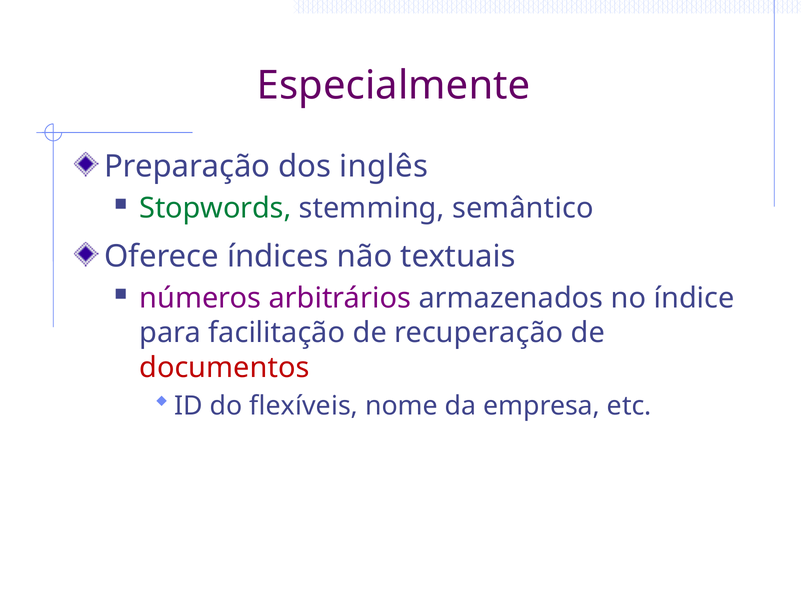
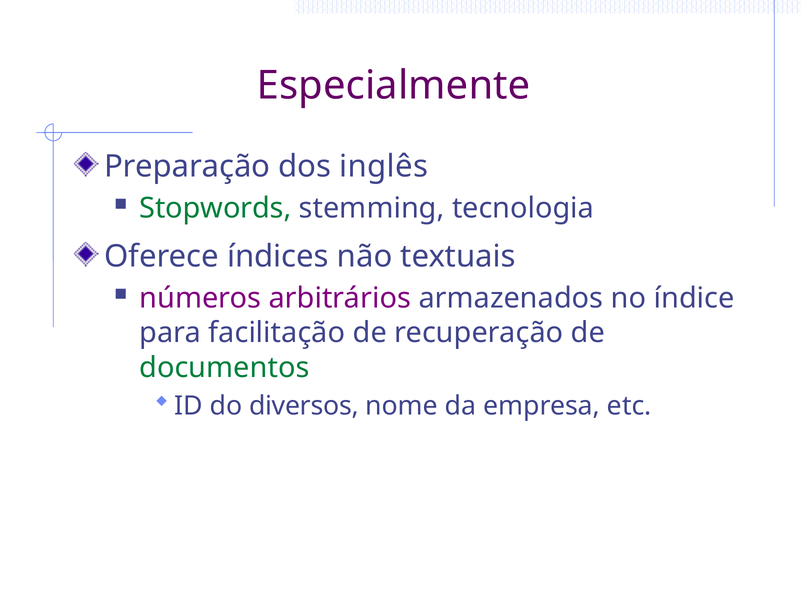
semântico: semântico -> tecnologia
documentos colour: red -> green
flexíveis: flexíveis -> diversos
